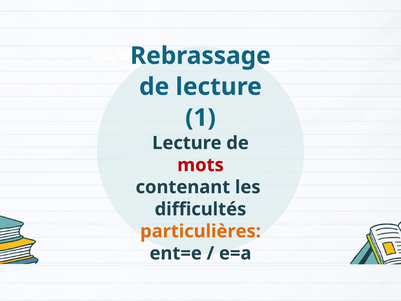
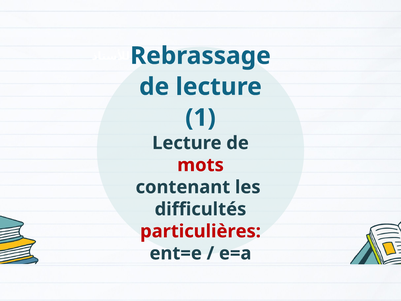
particulières colour: orange -> red
